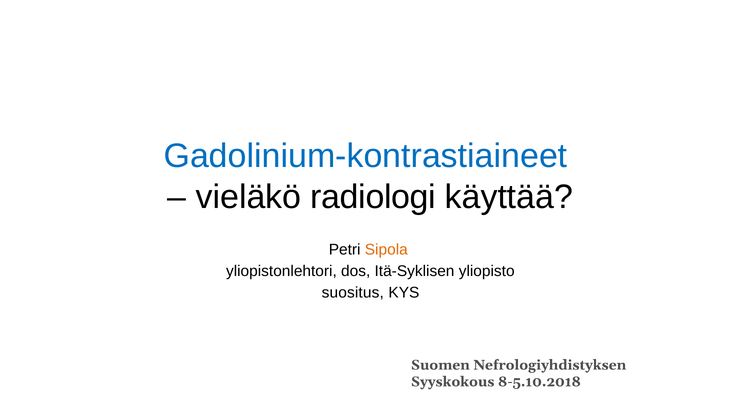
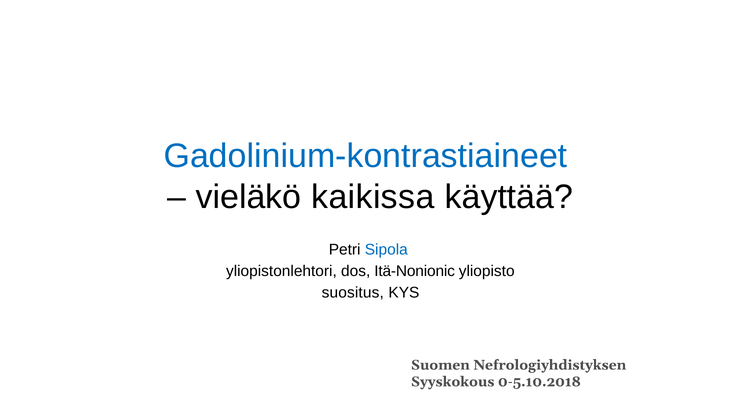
radiologi: radiologi -> kaikissa
Sipola colour: orange -> blue
Itä-Syklisen: Itä-Syklisen -> Itä-Nonionic
8-5.10.2018: 8-5.10.2018 -> 0-5.10.2018
